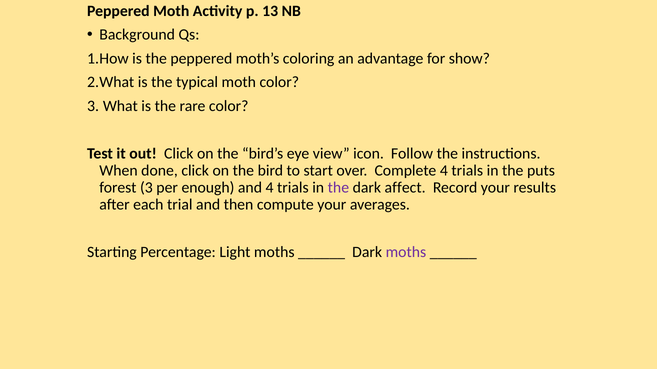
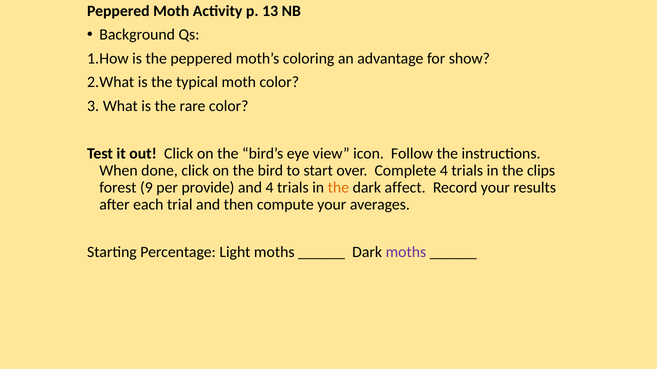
puts: puts -> clips
forest 3: 3 -> 9
enough: enough -> provide
the at (338, 188) colour: purple -> orange
